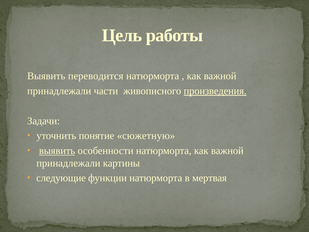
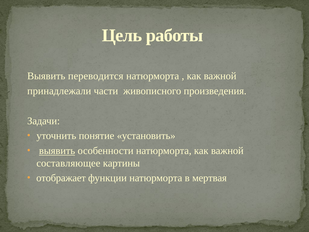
произведения underline: present -> none
сюжетную: сюжетную -> установить
принадлежали at (68, 163): принадлежали -> составляющее
следующие: следующие -> отображает
